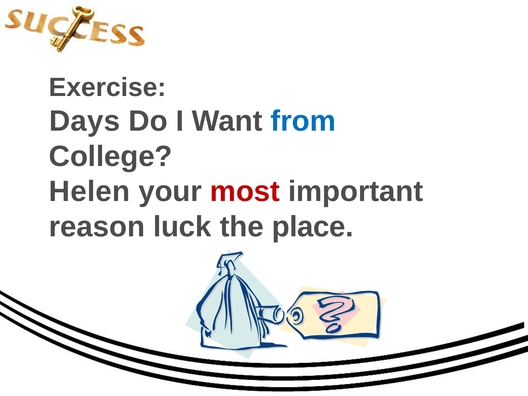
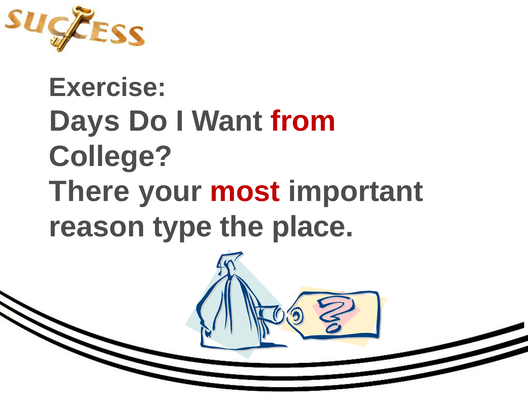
from colour: blue -> red
Helen: Helen -> There
luck: luck -> type
